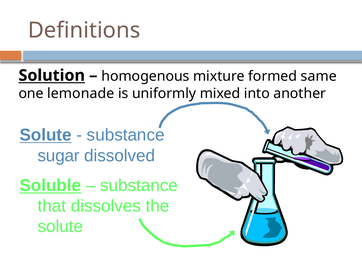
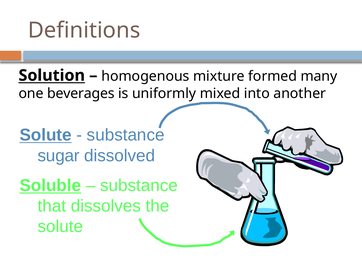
same: same -> many
lemonade: lemonade -> beverages
